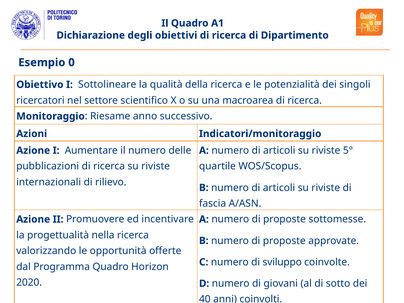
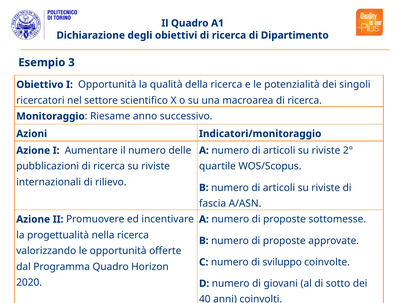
0: 0 -> 3
I Sottolineare: Sottolineare -> Opportunità
5°: 5° -> 2°
